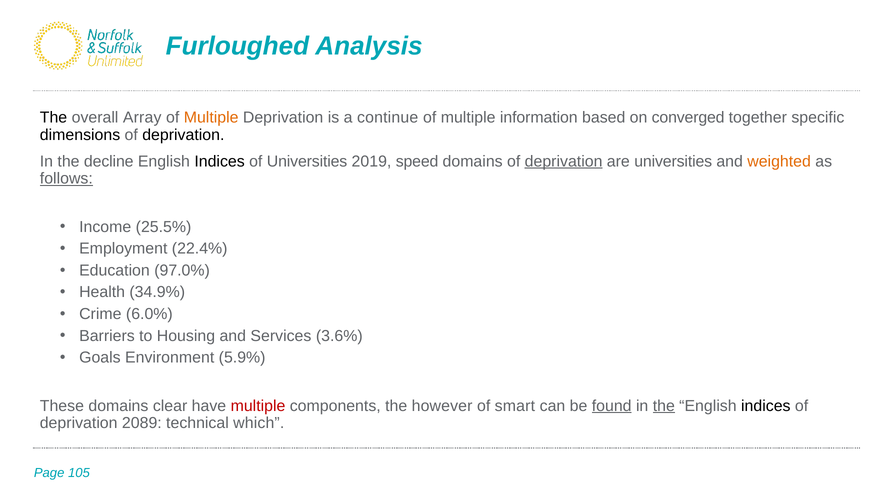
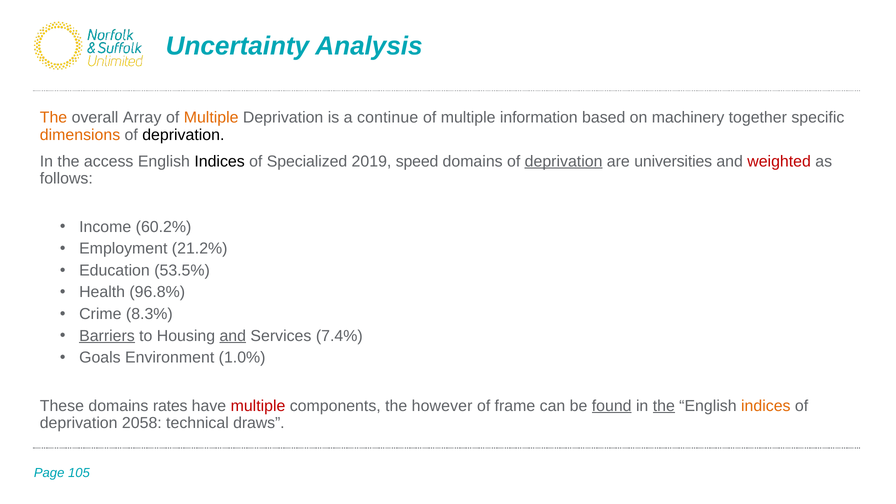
Furloughed: Furloughed -> Uncertainty
The at (54, 118) colour: black -> orange
converged: converged -> machinery
dimensions colour: black -> orange
decline: decline -> access
of Universities: Universities -> Specialized
weighted colour: orange -> red
follows underline: present -> none
25.5%: 25.5% -> 60.2%
22.4%: 22.4% -> 21.2%
97.0%: 97.0% -> 53.5%
34.9%: 34.9% -> 96.8%
6.0%: 6.0% -> 8.3%
Barriers underline: none -> present
and at (233, 336) underline: none -> present
3.6%: 3.6% -> 7.4%
5.9%: 5.9% -> 1.0%
clear: clear -> rates
smart: smart -> frame
indices at (766, 406) colour: black -> orange
2089: 2089 -> 2058
which: which -> draws
